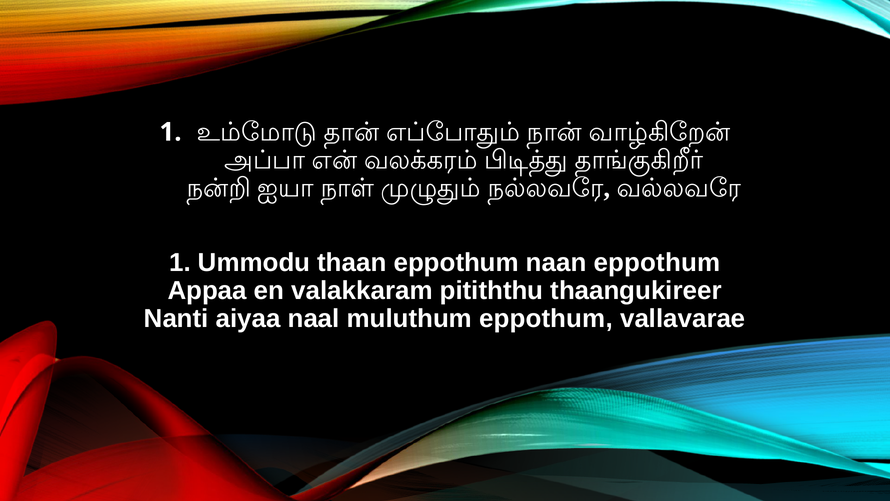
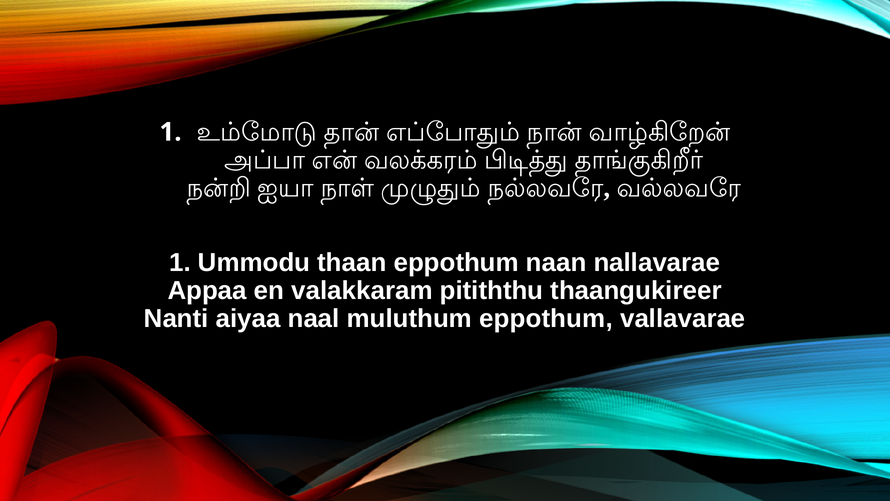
naan eppothum: eppothum -> nallavarae
